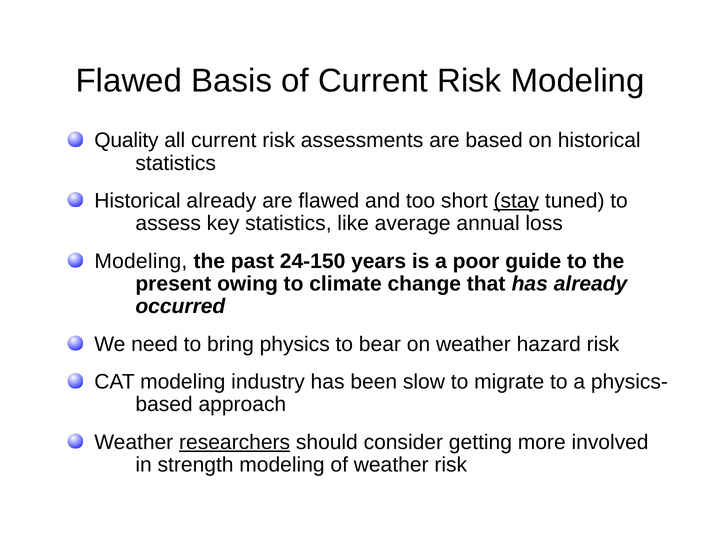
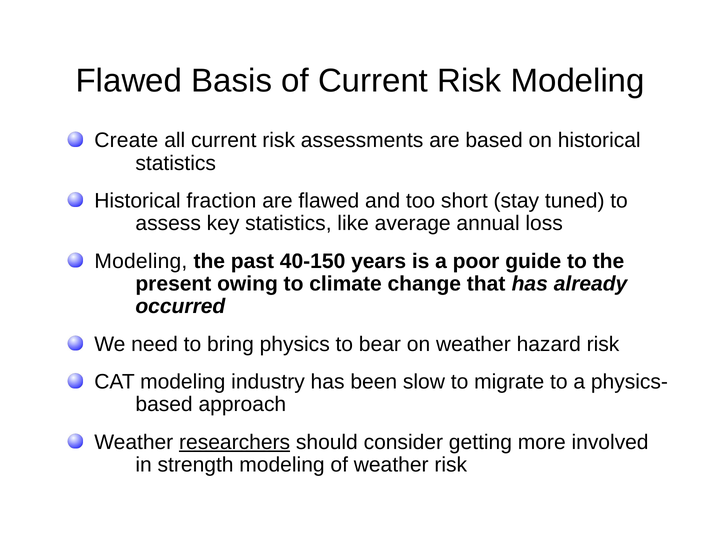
Quality: Quality -> Create
Historical already: already -> fraction
stay underline: present -> none
24-150: 24-150 -> 40-150
